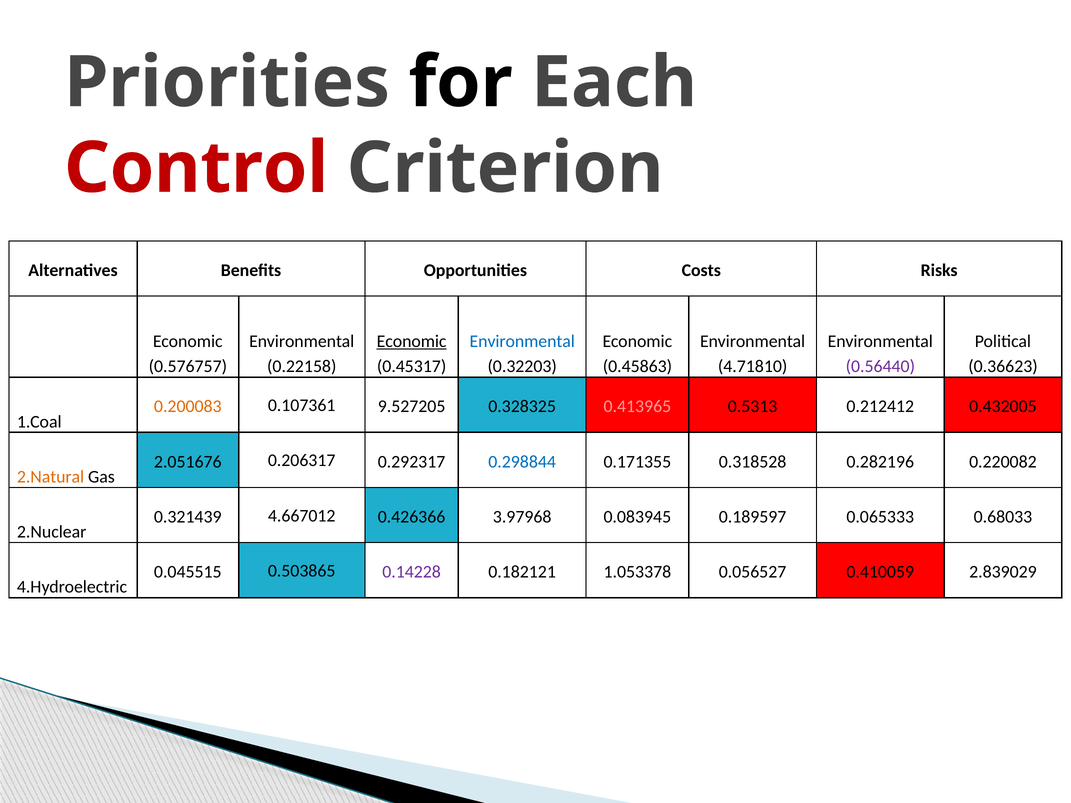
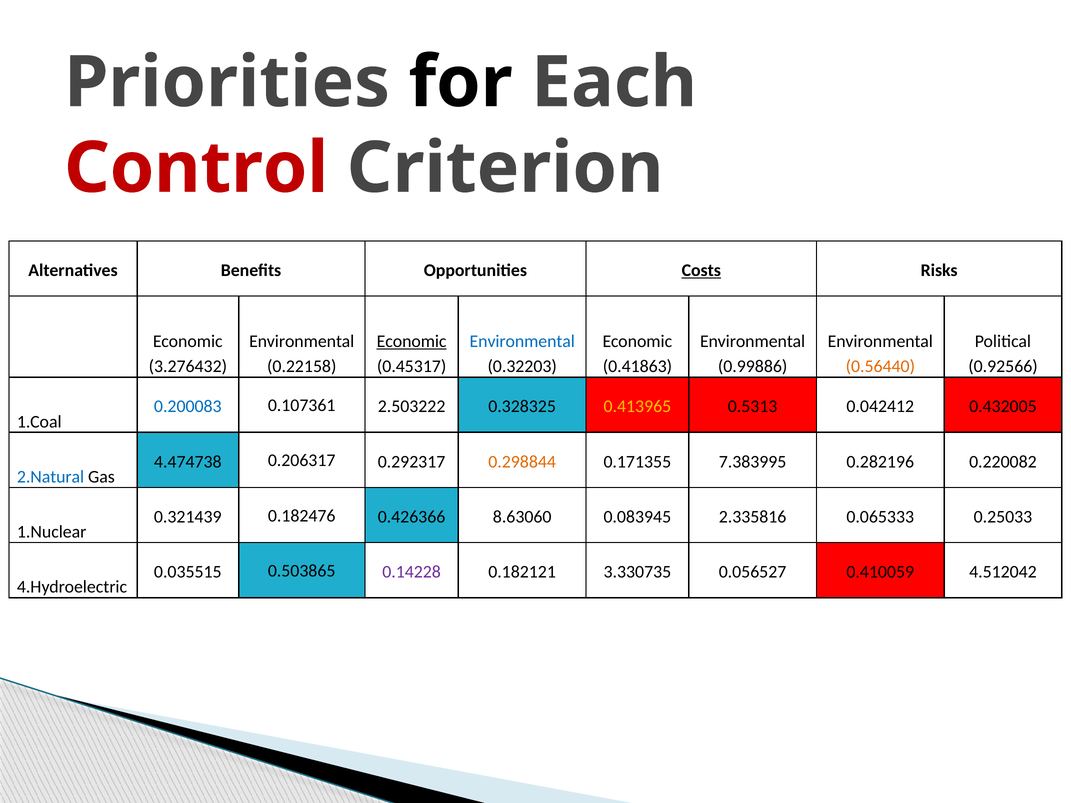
Costs underline: none -> present
0.576757: 0.576757 -> 3.276432
0.45863: 0.45863 -> 0.41863
4.71810: 4.71810 -> 0.99886
0.56440 colour: purple -> orange
0.36623: 0.36623 -> 0.92566
0.200083 colour: orange -> blue
9.527205: 9.527205 -> 2.503222
0.413965 colour: pink -> yellow
0.212412: 0.212412 -> 0.042412
2.051676: 2.051676 -> 4.474738
0.298844 colour: blue -> orange
0.318528: 0.318528 -> 7.383995
2.Natural colour: orange -> blue
4.667012: 4.667012 -> 0.182476
3.97968: 3.97968 -> 8.63060
0.189597: 0.189597 -> 2.335816
0.68033: 0.68033 -> 0.25033
2.Nuclear: 2.Nuclear -> 1.Nuclear
0.045515: 0.045515 -> 0.035515
1.053378: 1.053378 -> 3.330735
2.839029: 2.839029 -> 4.512042
